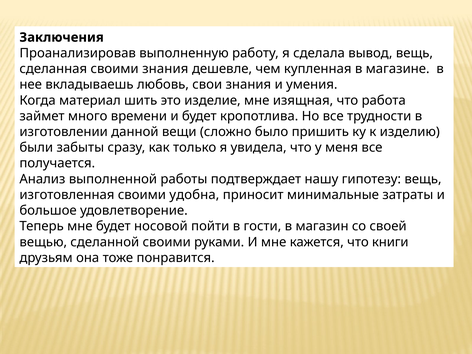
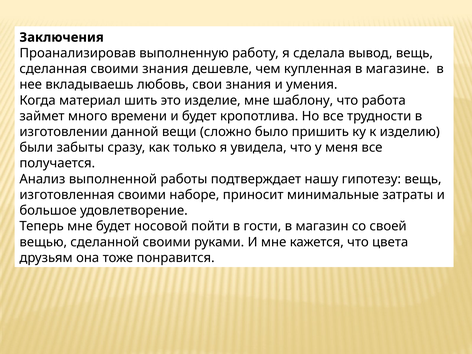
изящная: изящная -> шаблону
удобна: удобна -> наборе
книги: книги -> цвета
